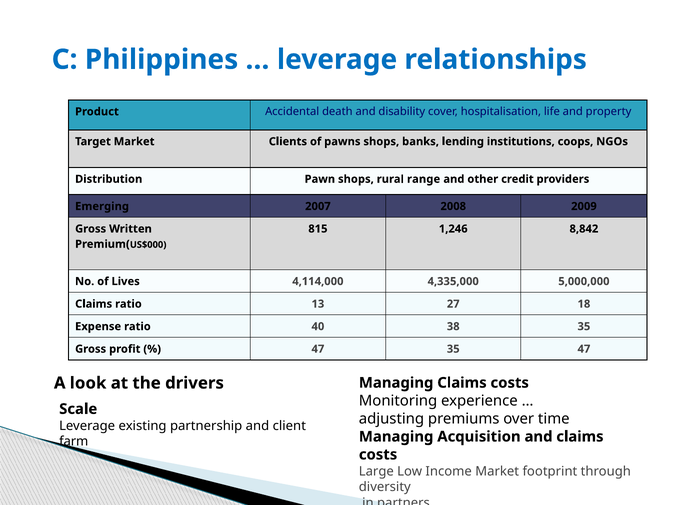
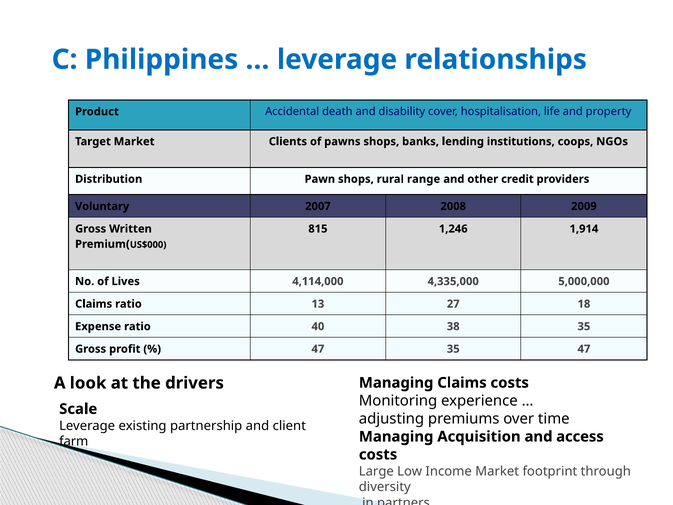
Emerging: Emerging -> Voluntary
8,842: 8,842 -> 1,914
and claims: claims -> access
